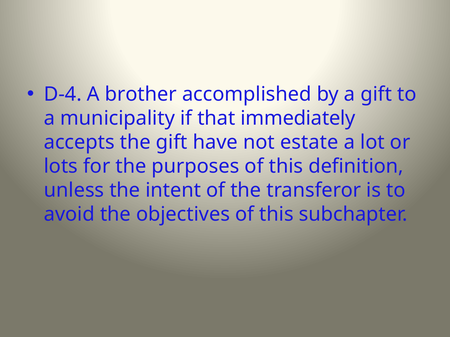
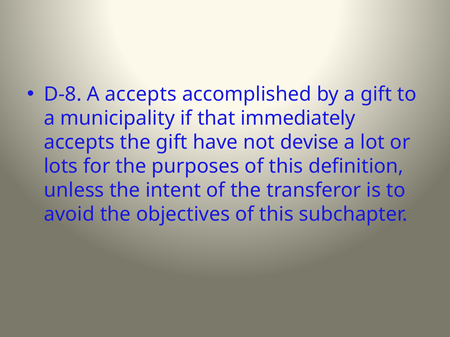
D-4: D-4 -> D-8
A brother: brother -> accepts
estate: estate -> devise
